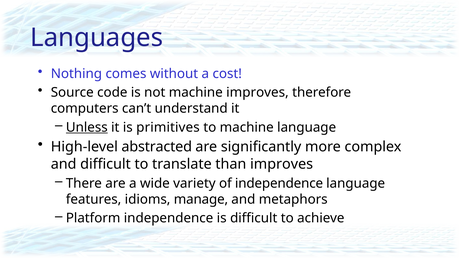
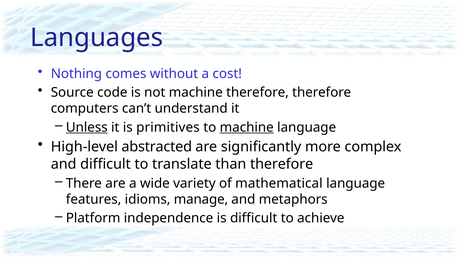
machine improves: improves -> therefore
machine at (247, 127) underline: none -> present
than improves: improves -> therefore
of independence: independence -> mathematical
